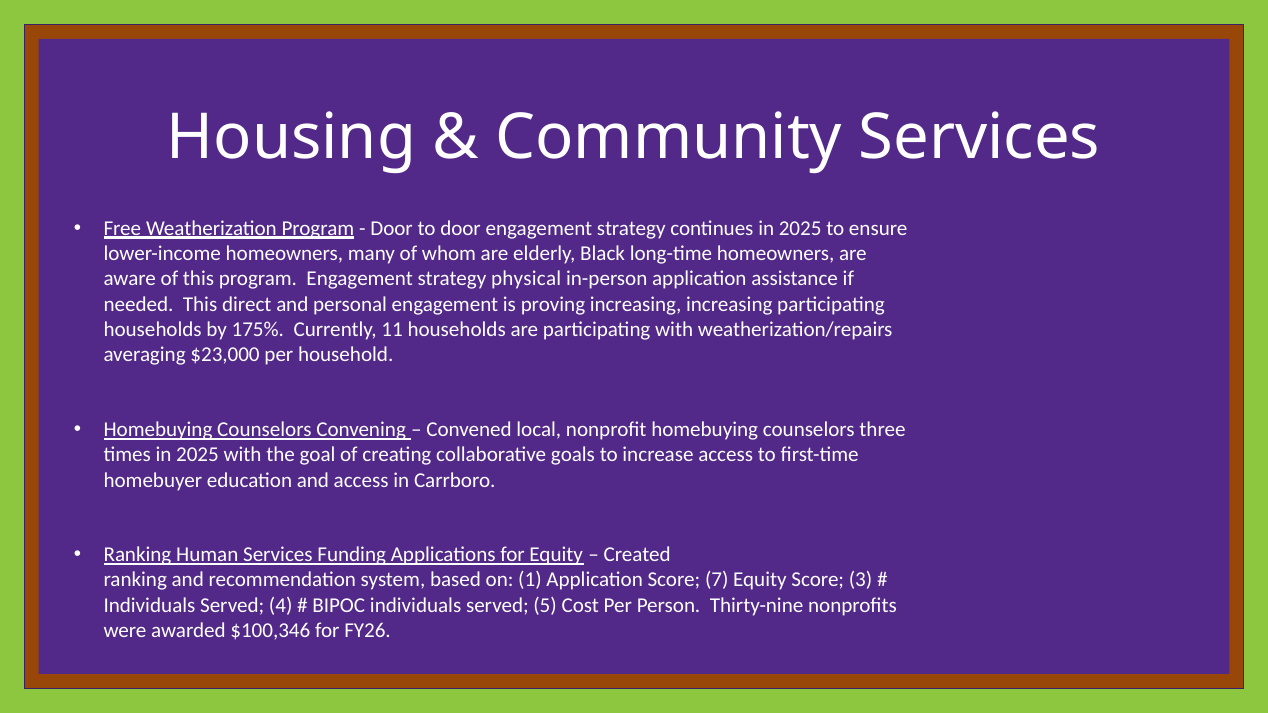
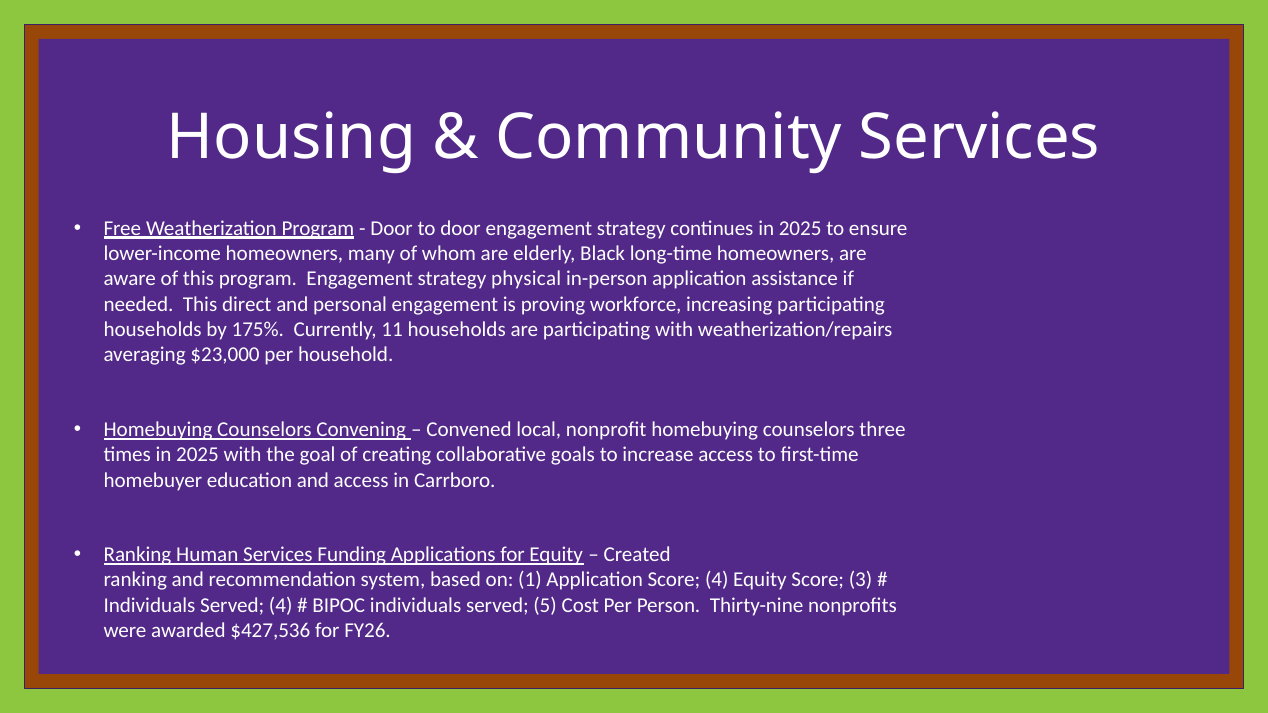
proving increasing: increasing -> workforce
Score 7: 7 -> 4
$100,346: $100,346 -> $427,536
